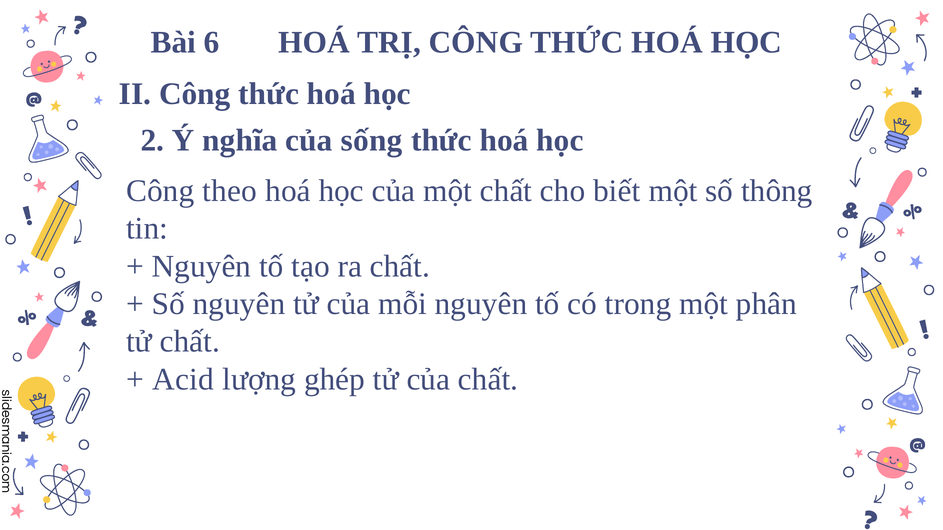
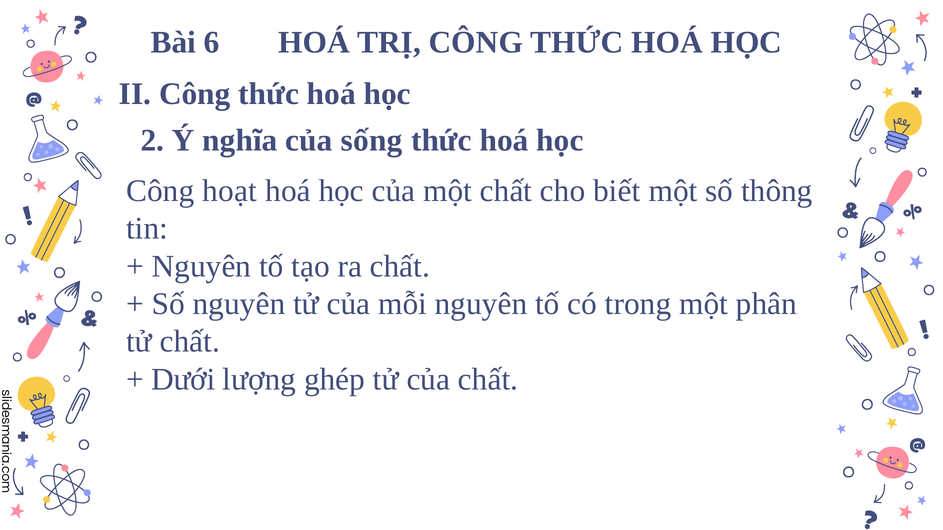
theo: theo -> hoạt
Acid: Acid -> Dưới
